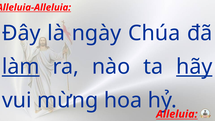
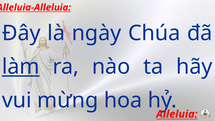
hãy underline: present -> none
